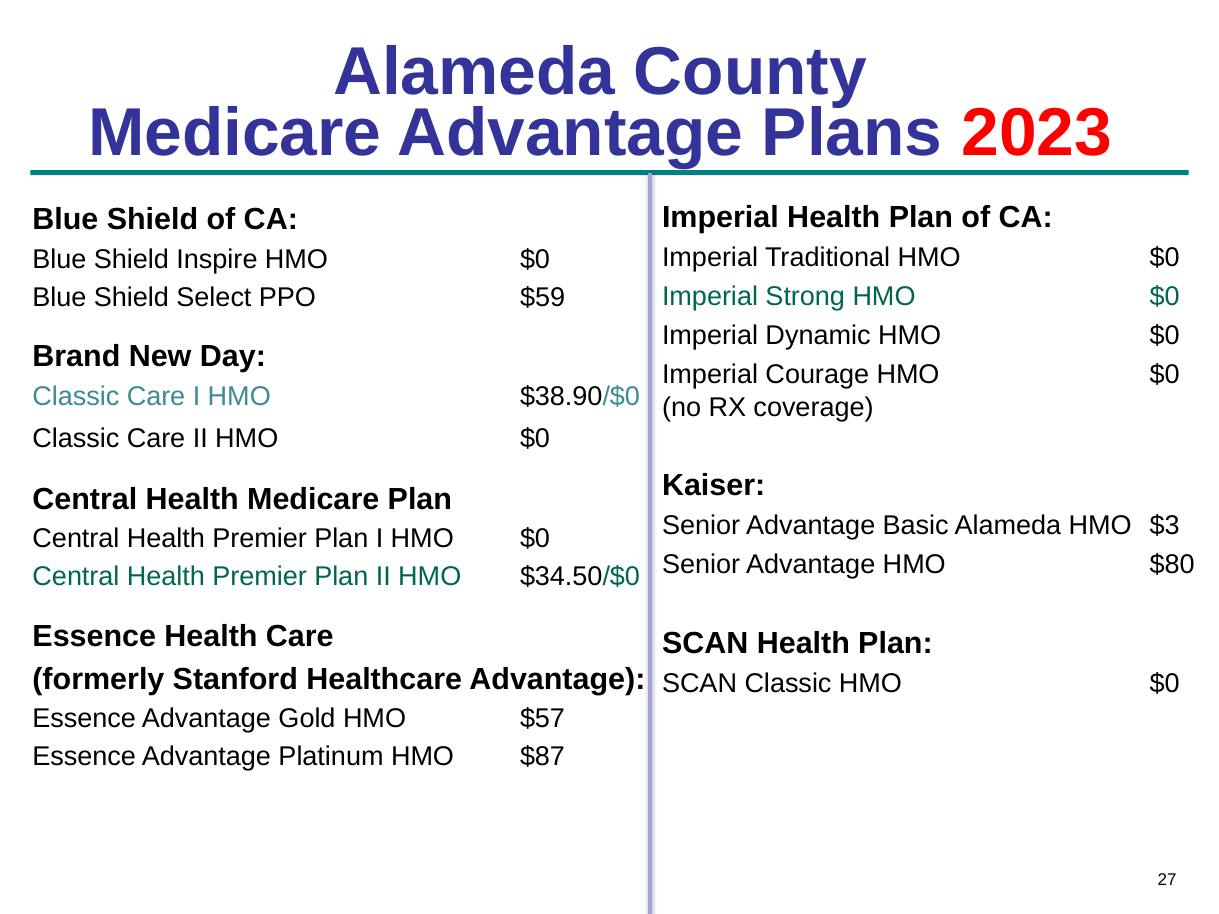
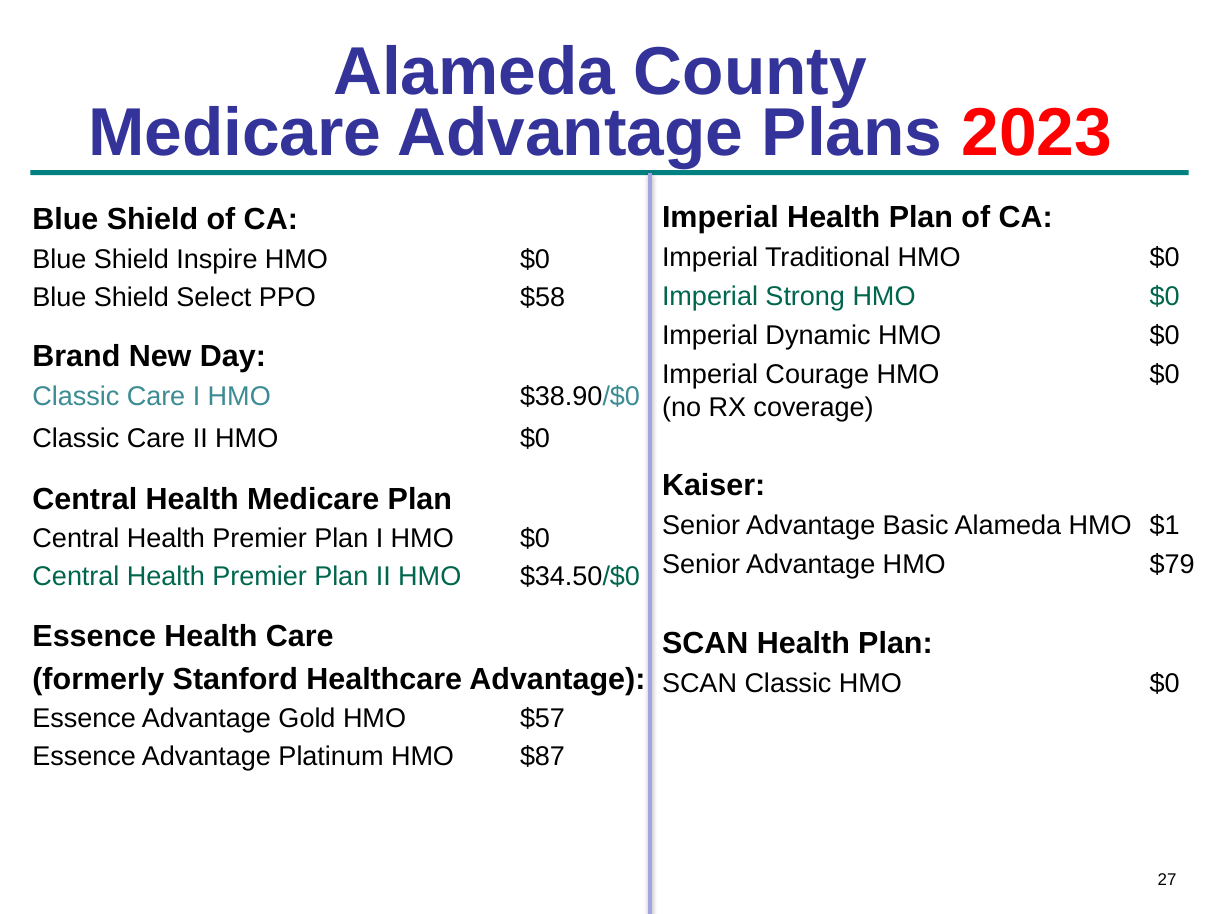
$59: $59 -> $58
$3: $3 -> $1
$80: $80 -> $79
